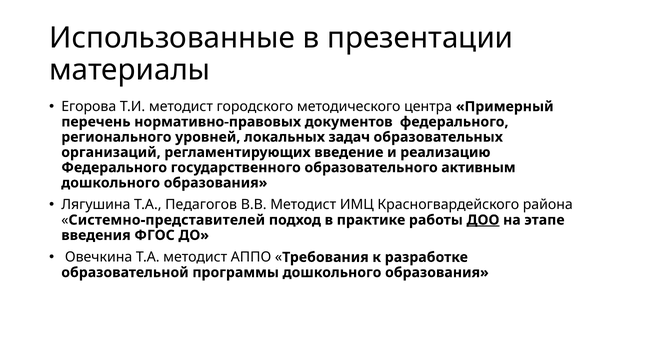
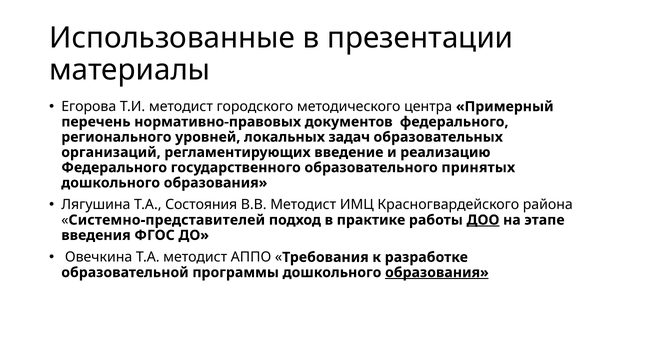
активным: активным -> принятых
Педагогов: Педагогов -> Состояния
образования at (437, 272) underline: none -> present
